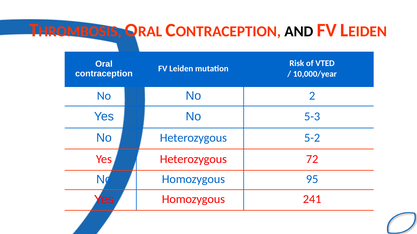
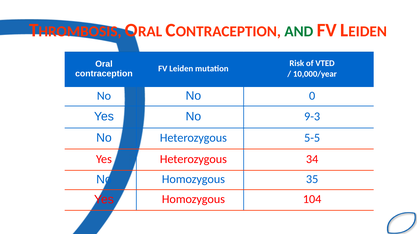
AND colour: black -> green
2: 2 -> 0
5-3: 5-3 -> 9-3
5-2: 5-2 -> 5-5
72: 72 -> 34
95: 95 -> 35
241: 241 -> 104
